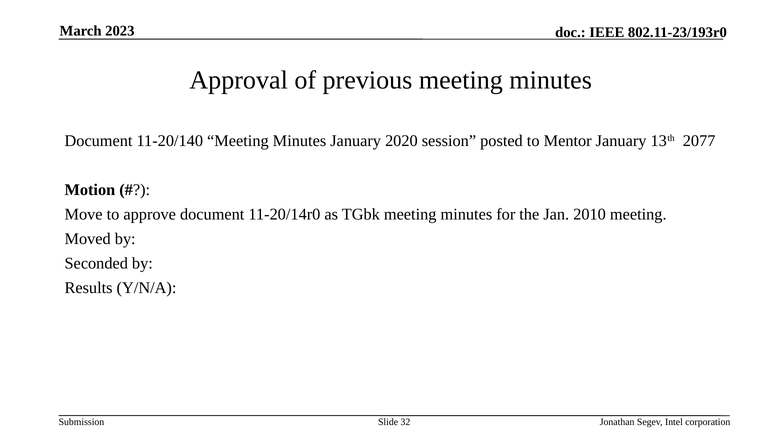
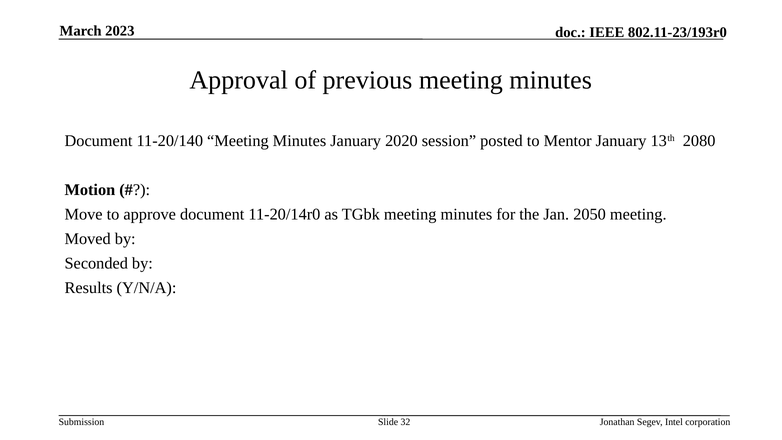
2077: 2077 -> 2080
2010: 2010 -> 2050
